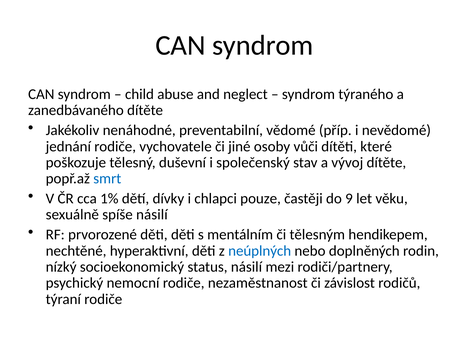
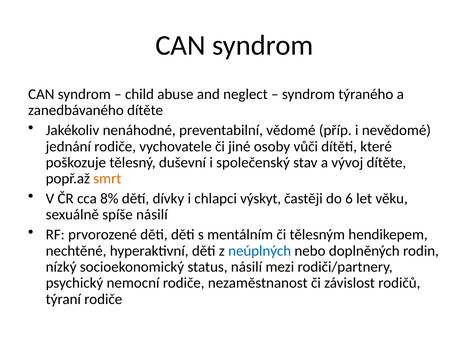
smrt colour: blue -> orange
1%: 1% -> 8%
pouze: pouze -> výskyt
9: 9 -> 6
